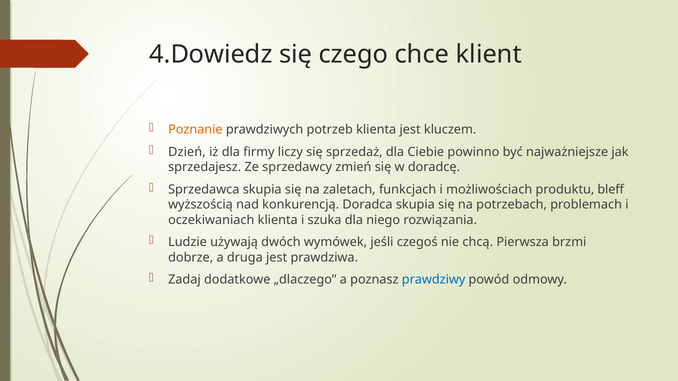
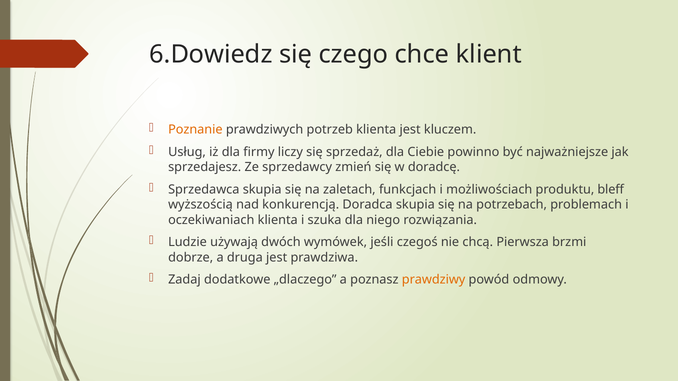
4.Dowiedz: 4.Dowiedz -> 6.Dowiedz
Dzień: Dzień -> Usług
prawdziwy colour: blue -> orange
